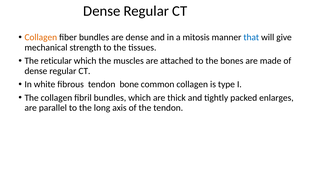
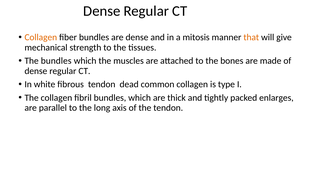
that colour: blue -> orange
The reticular: reticular -> bundles
bone: bone -> dead
